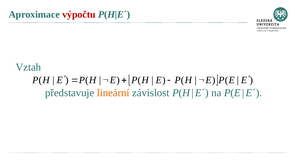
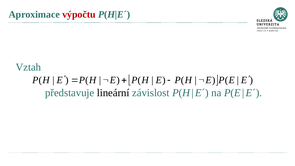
lineární colour: orange -> black
